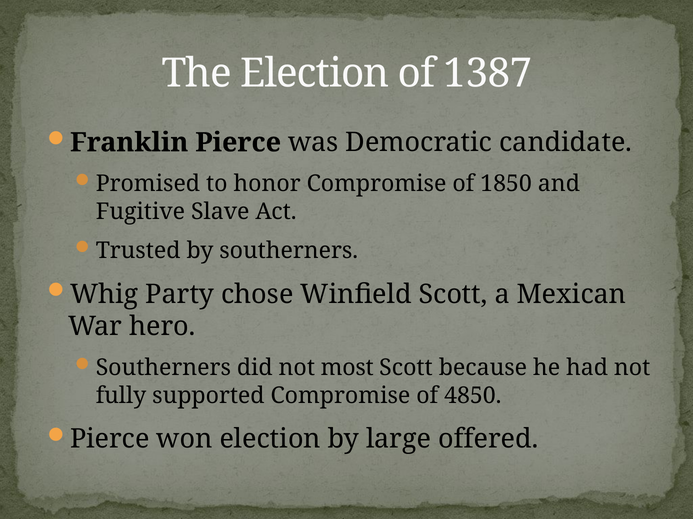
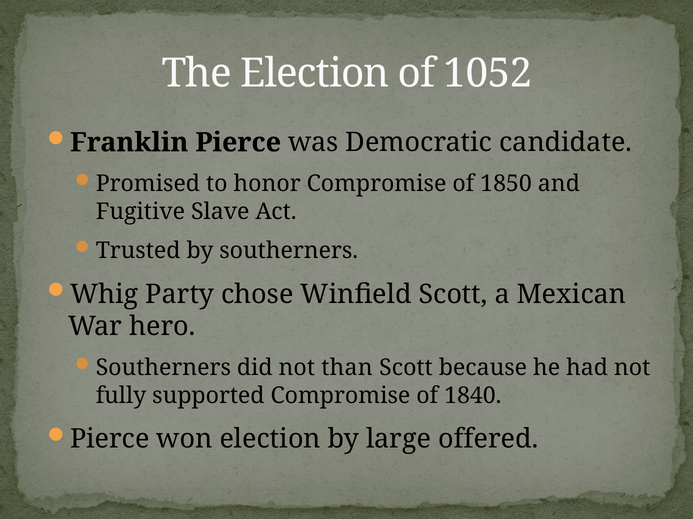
1387: 1387 -> 1052
most: most -> than
4850: 4850 -> 1840
